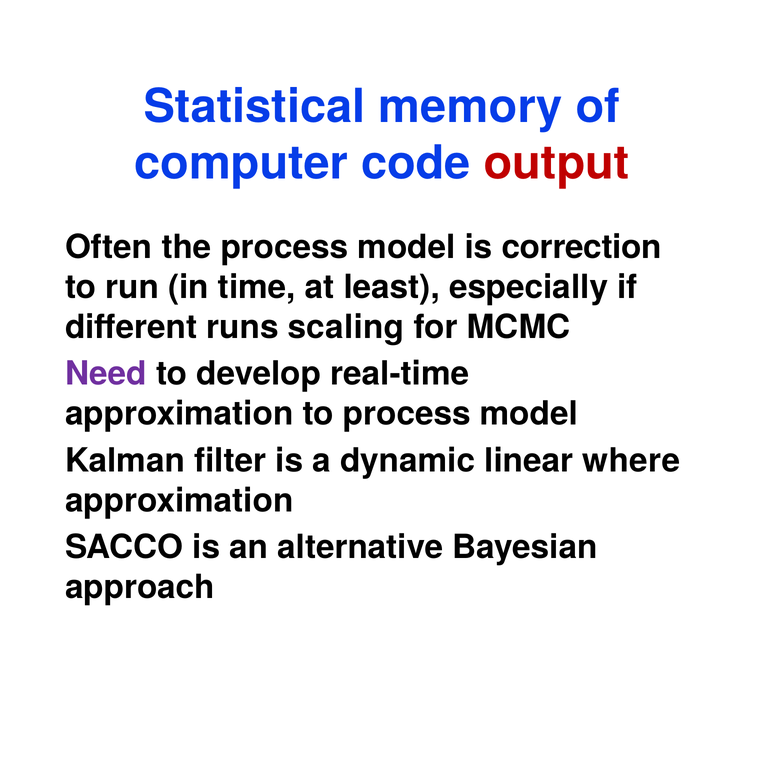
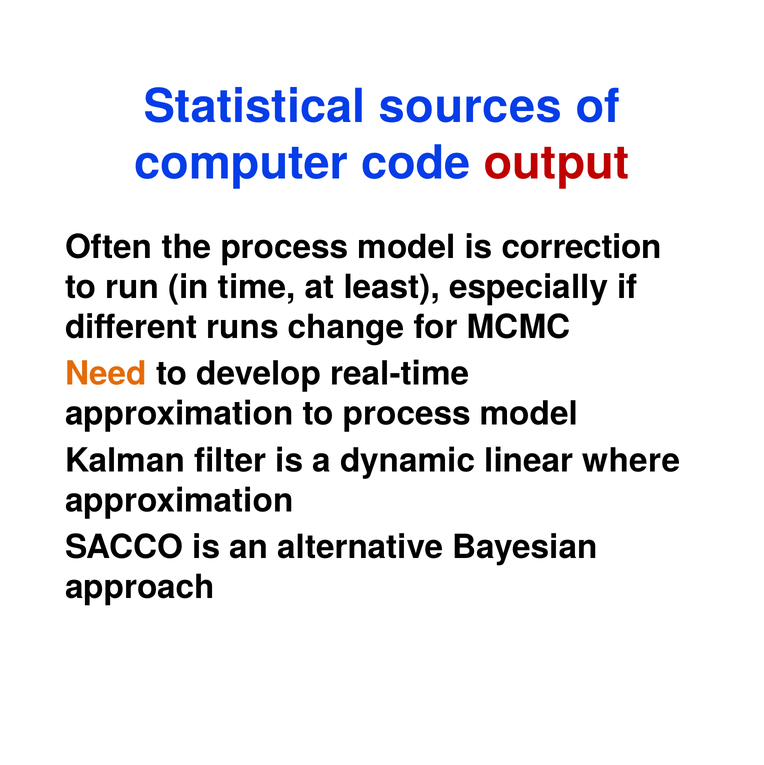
memory: memory -> sources
scaling: scaling -> change
Need colour: purple -> orange
